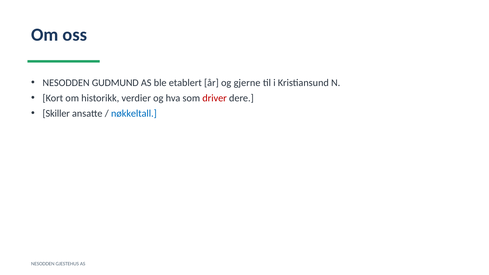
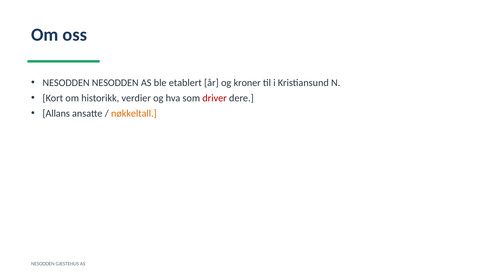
NESODDEN GUDMUND: GUDMUND -> NESODDEN
gjerne: gjerne -> kroner
Skiller: Skiller -> Allans
nøkkeltall colour: blue -> orange
